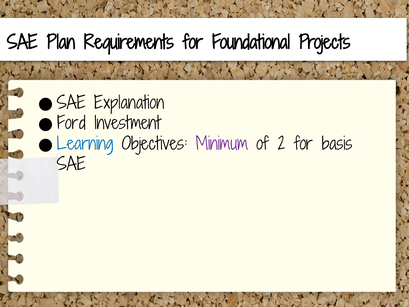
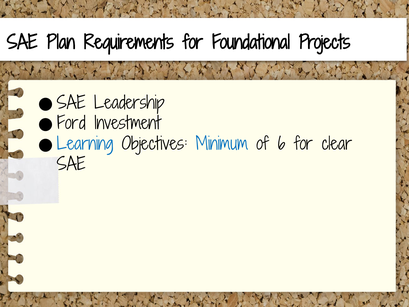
Explanation: Explanation -> Leadership
Minimum colour: purple -> blue
2: 2 -> 6
basis: basis -> clear
